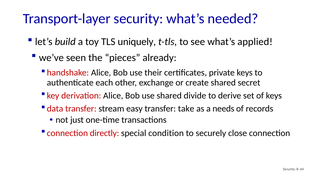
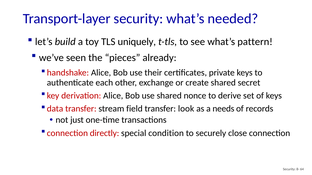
applied: applied -> pattern
divide: divide -> nonce
easy: easy -> field
take: take -> look
